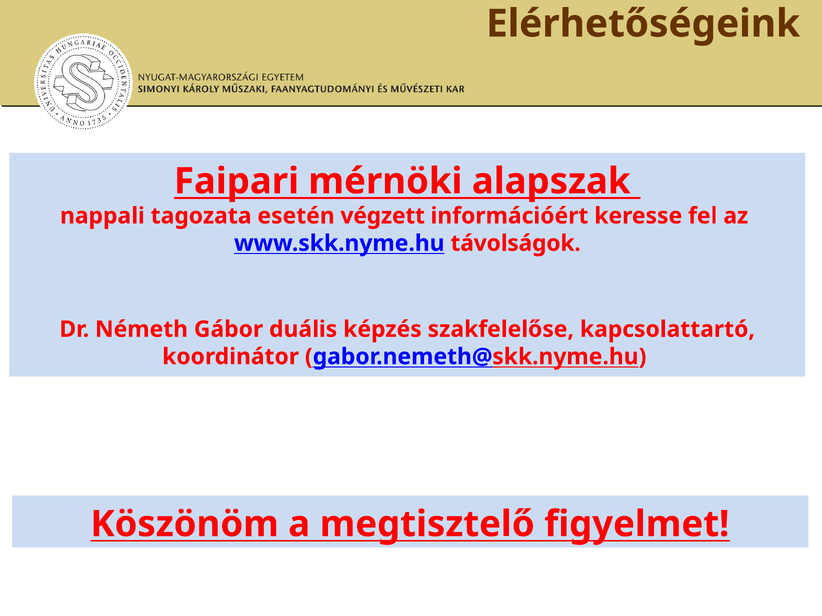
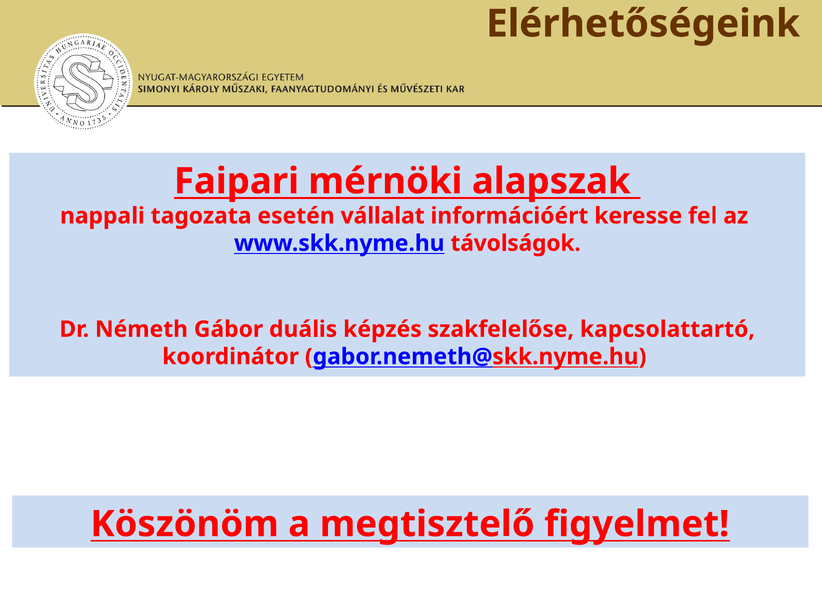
végzett: végzett -> vállalat
